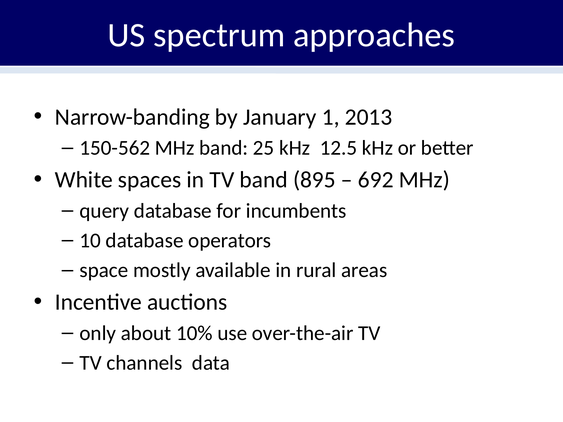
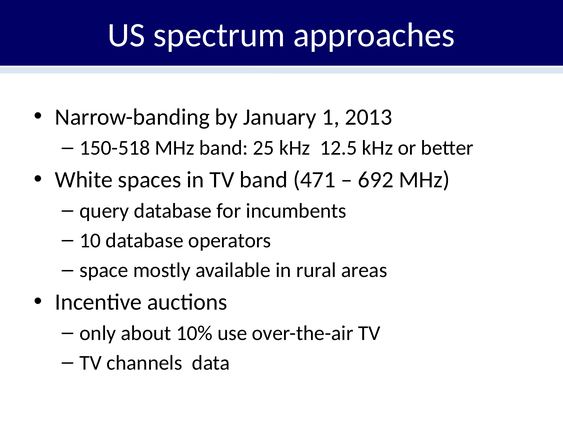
150-562: 150-562 -> 150-518
895: 895 -> 471
